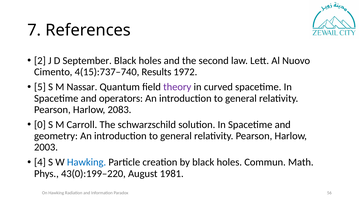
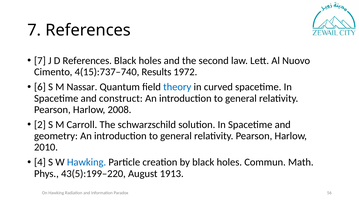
2 at (40, 61): 2 -> 7
D September: September -> References
5: 5 -> 6
theory colour: purple -> blue
operators: operators -> construct
2083: 2083 -> 2008
0: 0 -> 2
2003: 2003 -> 2010
43(0):199–220: 43(0):199–220 -> 43(5):199–220
1981: 1981 -> 1913
